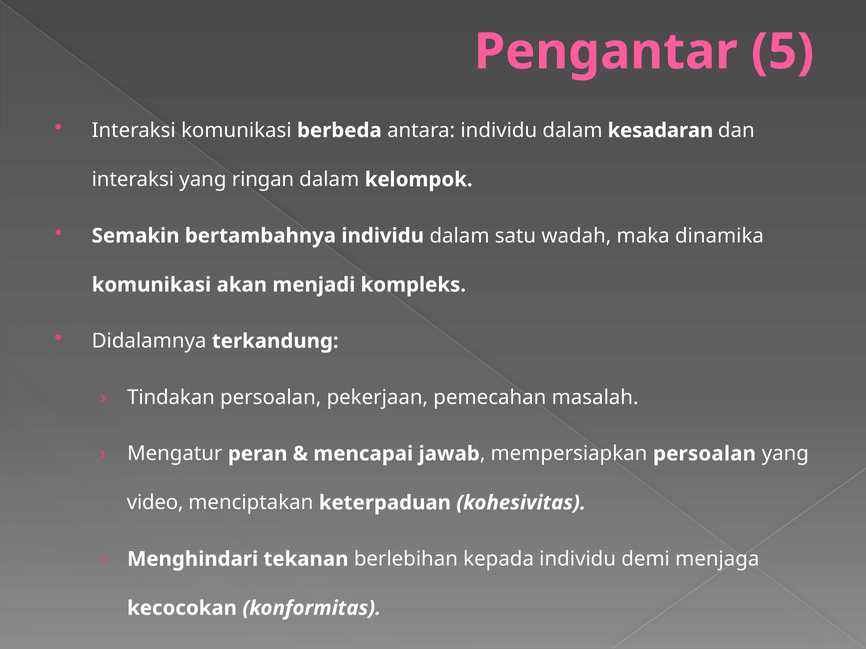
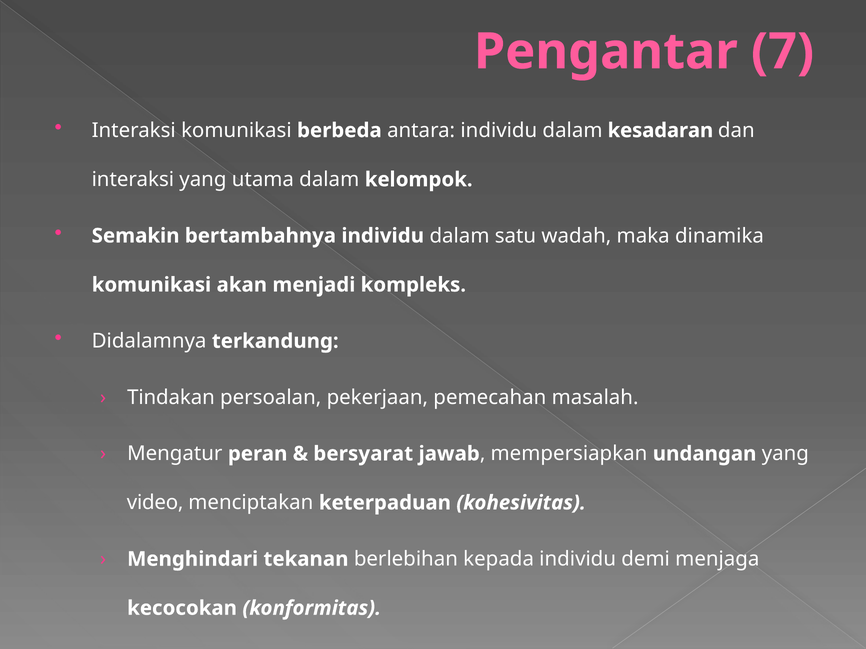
5: 5 -> 7
ringan: ringan -> utama
mencapai: mencapai -> bersyarat
mempersiapkan persoalan: persoalan -> undangan
